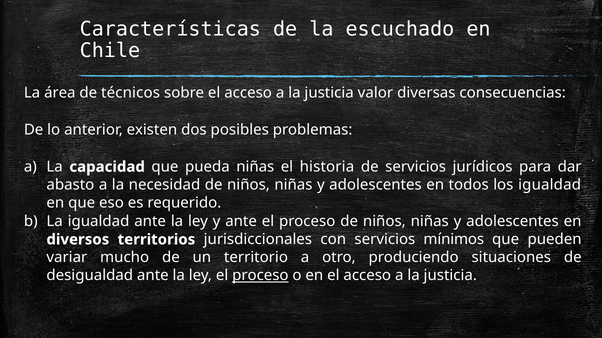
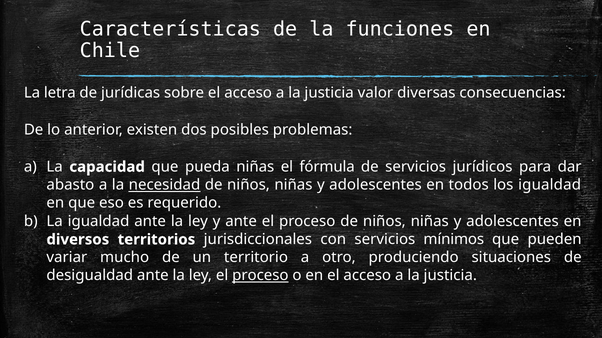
escuchado: escuchado -> funciones
área: área -> letra
técnicos: técnicos -> jurídicas
historia: historia -> fórmula
necesidad underline: none -> present
